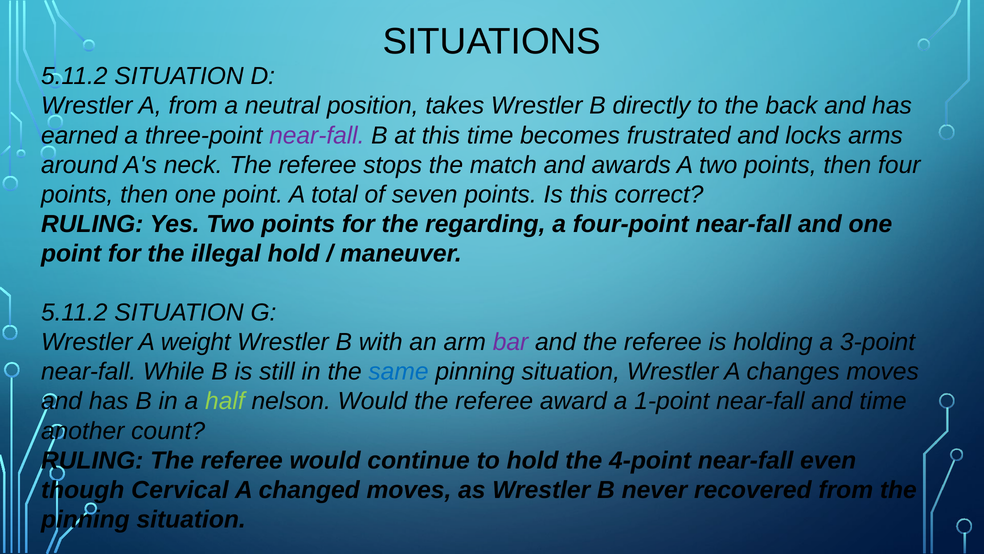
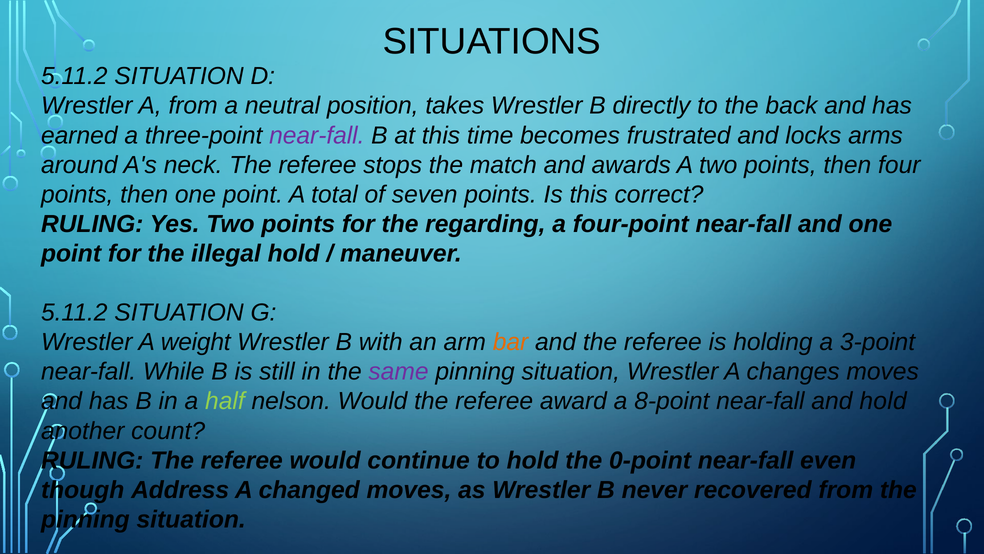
bar colour: purple -> orange
same colour: blue -> purple
1-point: 1-point -> 8-point
and time: time -> hold
4-point: 4-point -> 0-point
Cervical: Cervical -> Address
